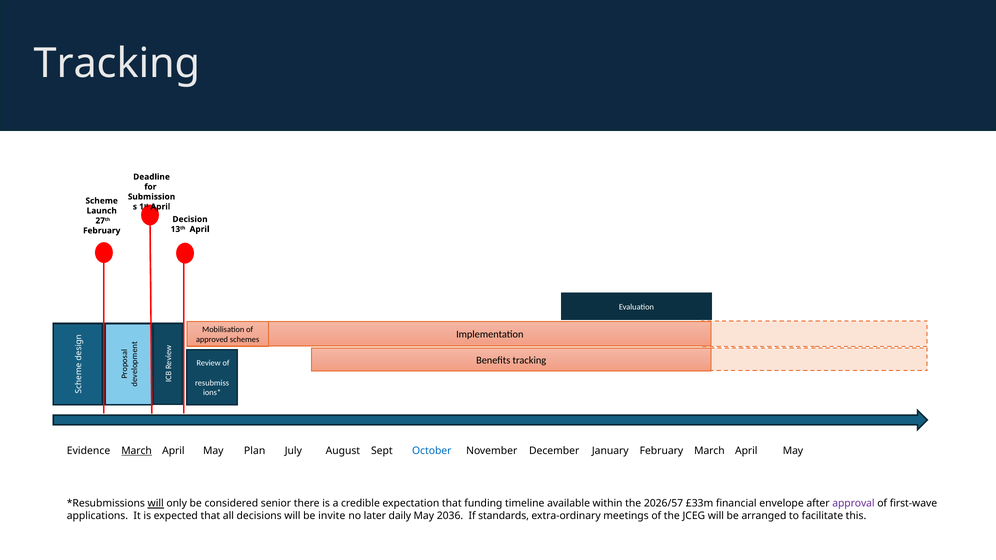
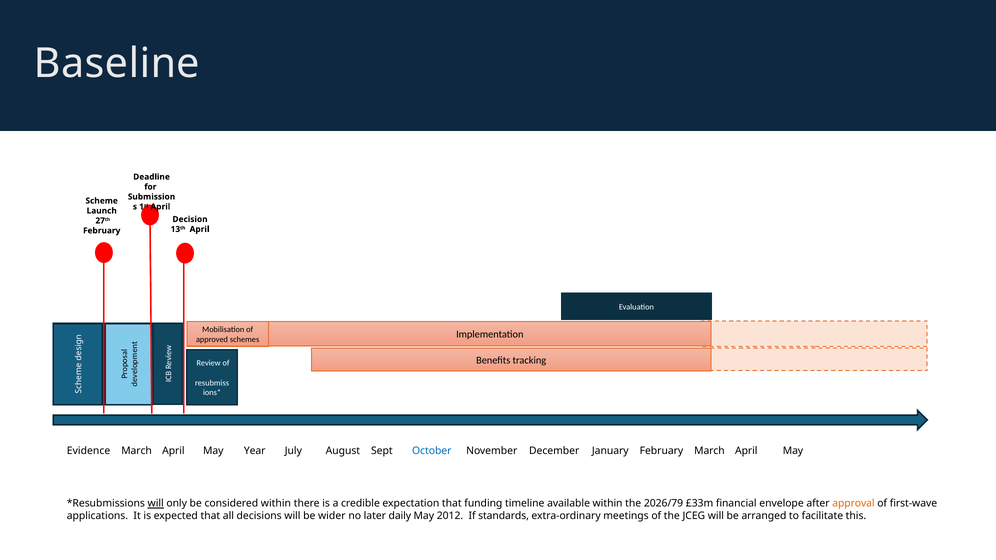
Tracking at (117, 63): Tracking -> Baseline
March at (137, 451) underline: present -> none
Plan: Plan -> Year
considered senior: senior -> within
2026/57: 2026/57 -> 2026/79
approval colour: purple -> orange
invite: invite -> wider
2036: 2036 -> 2012
